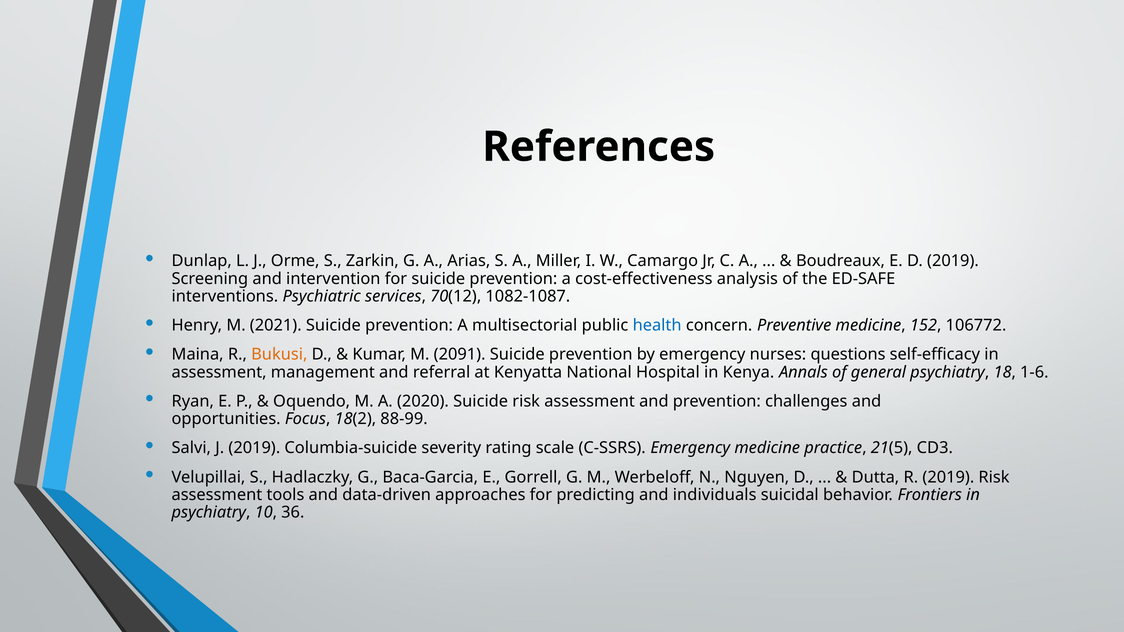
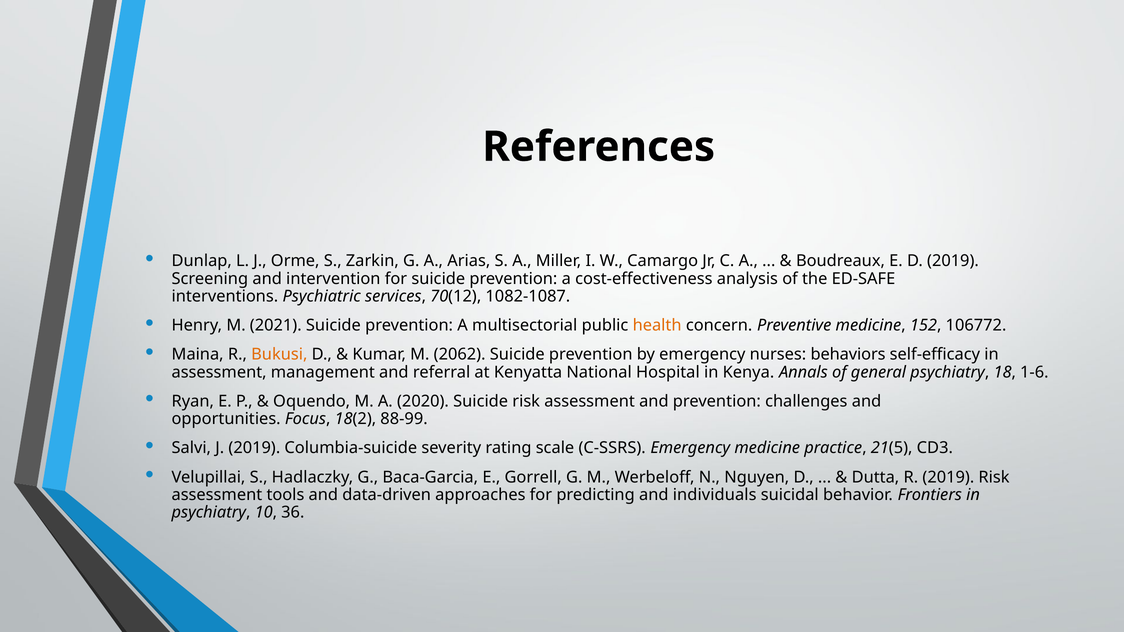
health colour: blue -> orange
2091: 2091 -> 2062
questions: questions -> behaviors
